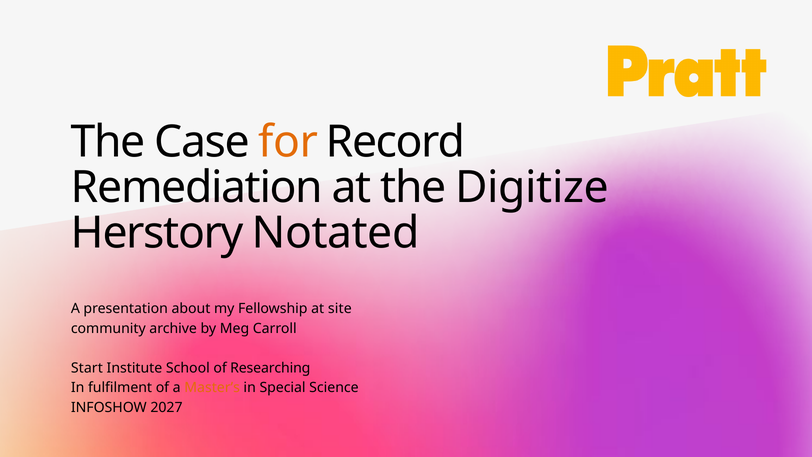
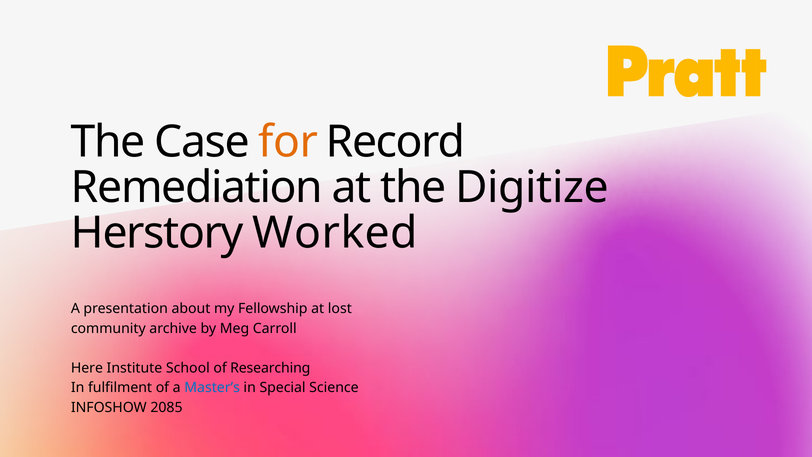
Notated: Notated -> Worked
site: site -> lost
Start: Start -> Here
Master’s colour: orange -> blue
2027: 2027 -> 2085
